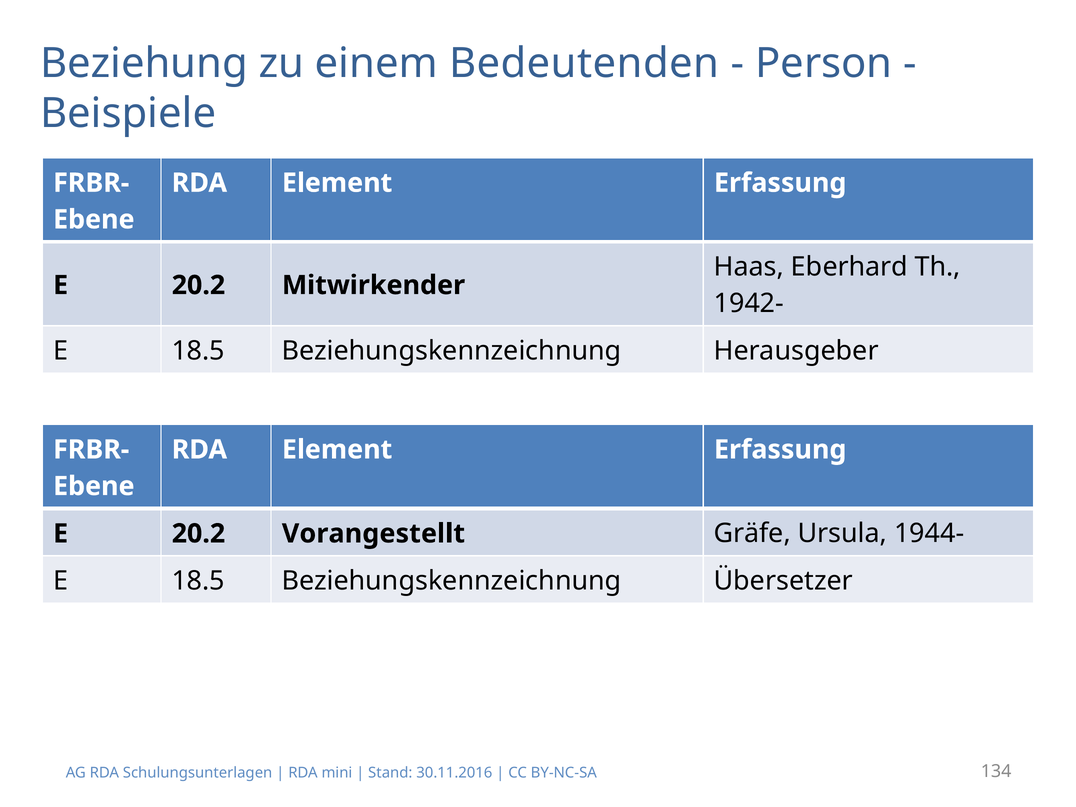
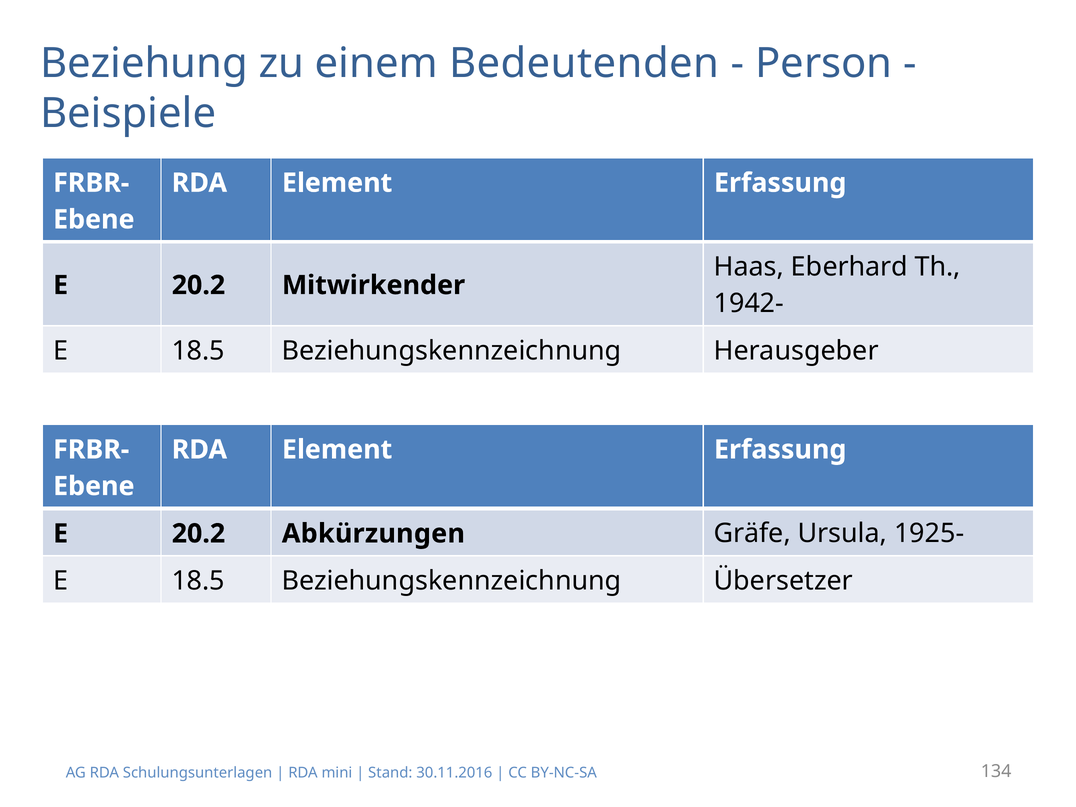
Vorangestellt: Vorangestellt -> Abkürzungen
1944-: 1944- -> 1925-
